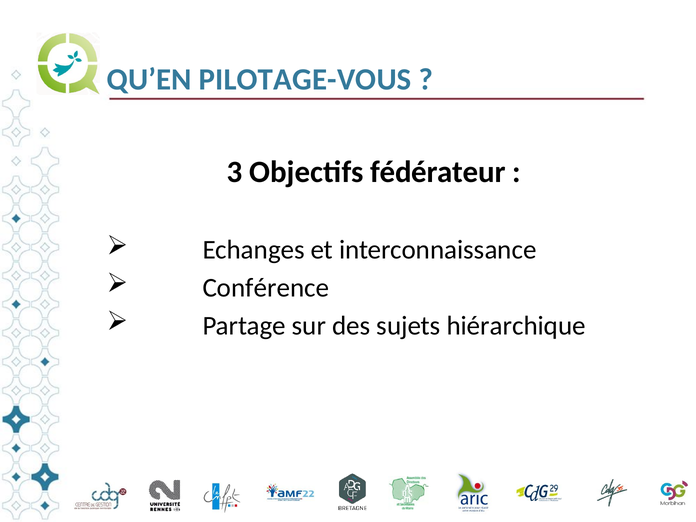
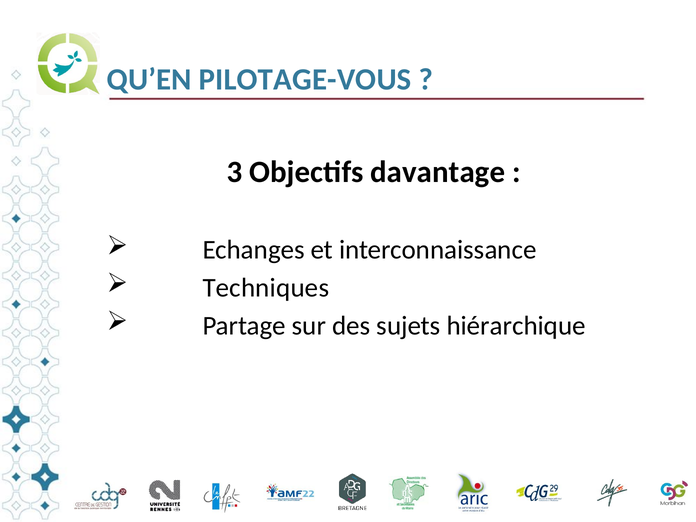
fédérateur: fédérateur -> davantage
Conférence: Conférence -> Techniques
